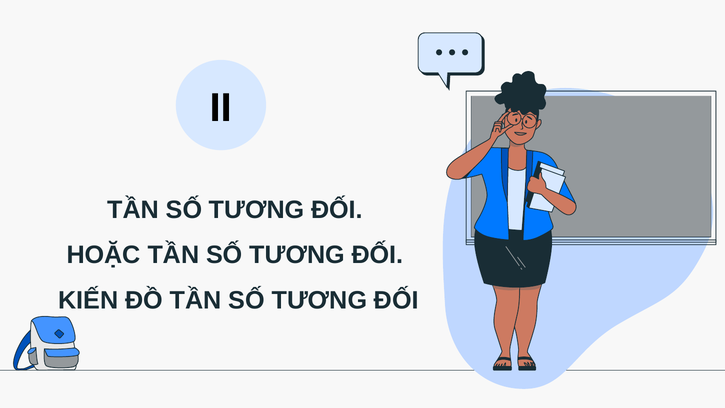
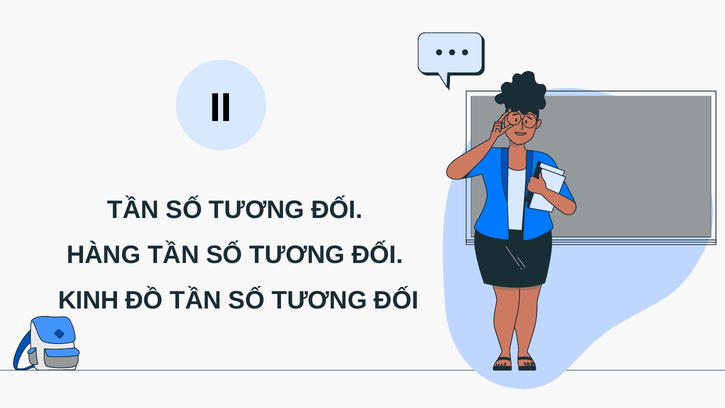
HOẶC: HOẶC -> HÀNG
KIẾN: KIẾN -> KINH
